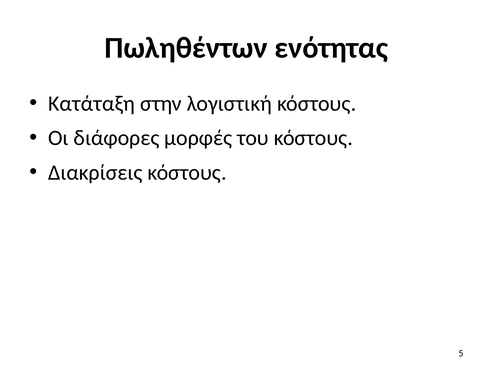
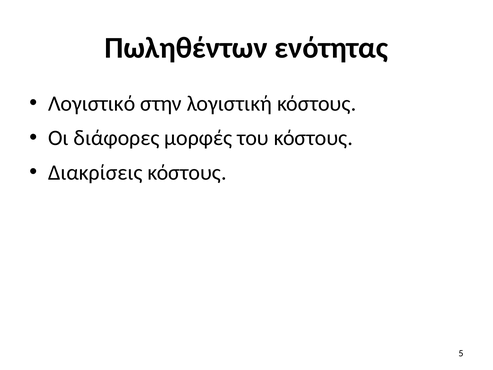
Κατάταξη: Κατάταξη -> Λογιστικό
